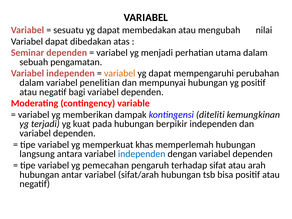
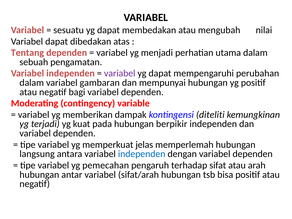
Seminar: Seminar -> Tentang
variabel at (120, 73) colour: orange -> purple
penelitian: penelitian -> gambaran
khas: khas -> jelas
